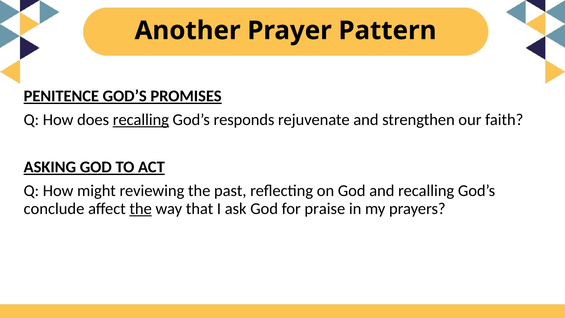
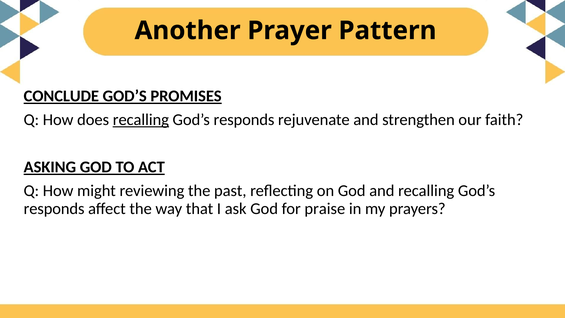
PENITENCE: PENITENCE -> CONCLUDE
conclude at (54, 209): conclude -> responds
the at (141, 209) underline: present -> none
